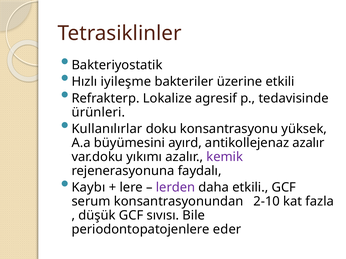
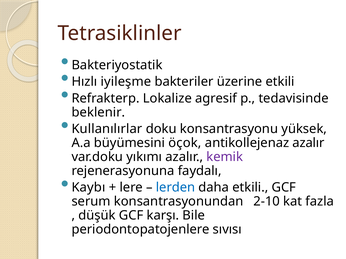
ürünleri: ürünleri -> beklenir
ayırd: ayırd -> öçok
lerden colour: purple -> blue
sıvısı: sıvısı -> karşı
eder: eder -> sıvısı
